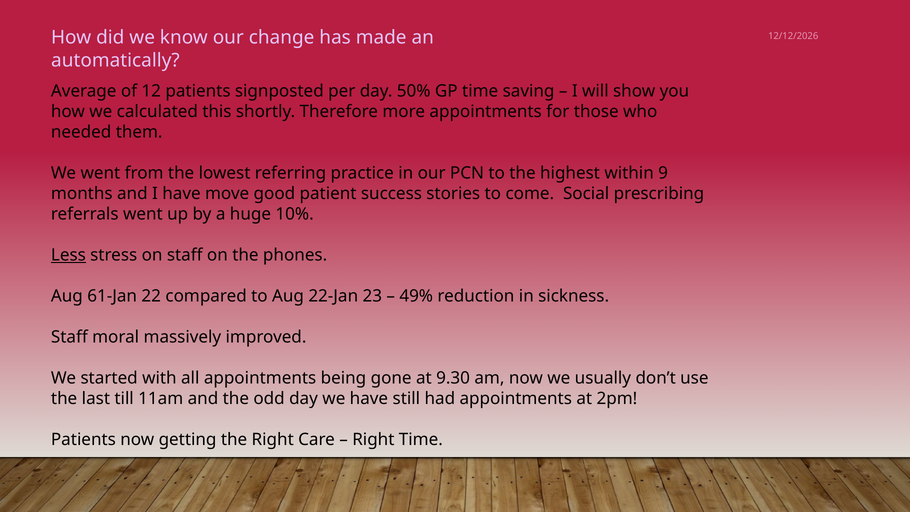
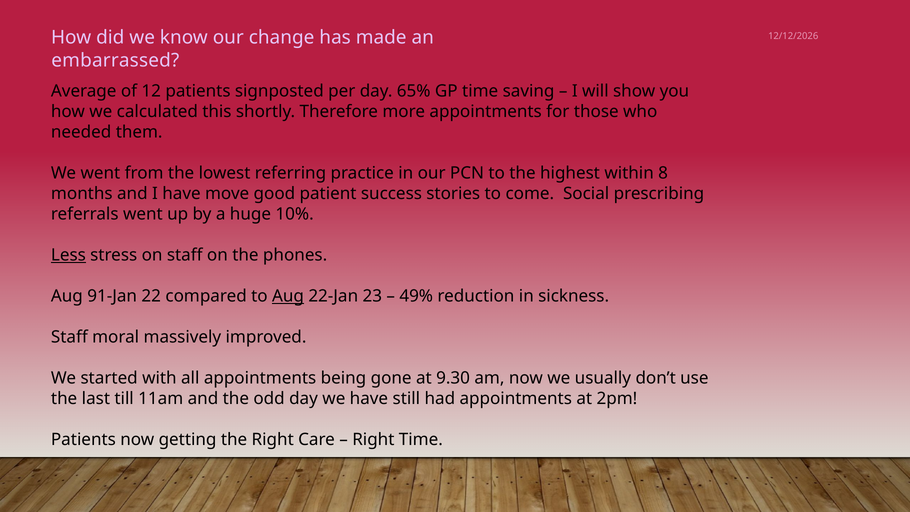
automatically: automatically -> embarrassed
50%: 50% -> 65%
9: 9 -> 8
61-Jan: 61-Jan -> 91-Jan
Aug at (288, 296) underline: none -> present
